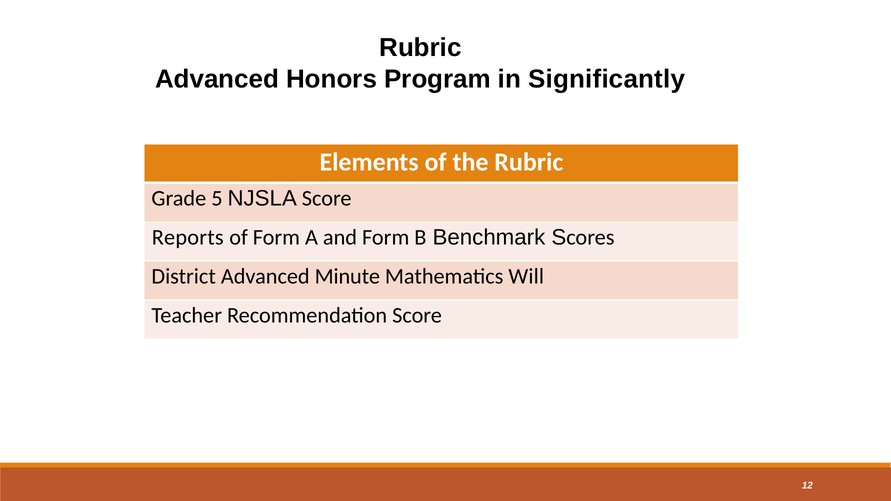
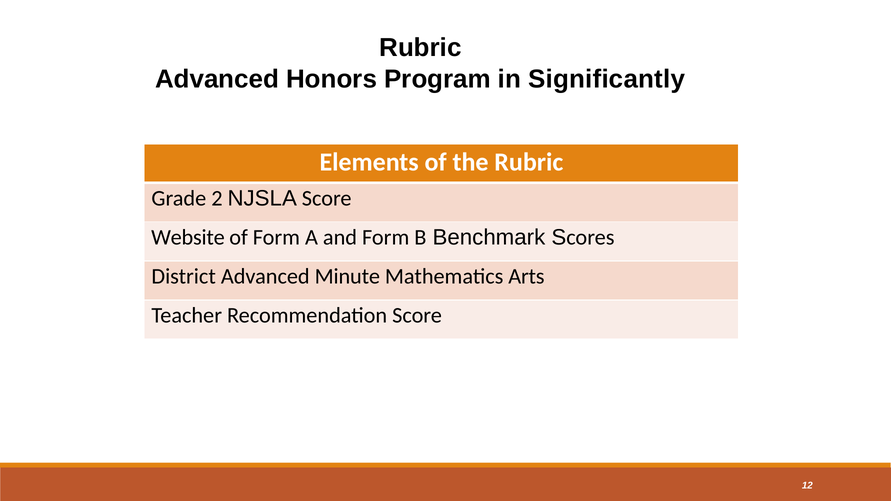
5: 5 -> 2
Reports: Reports -> Website
Will: Will -> Arts
